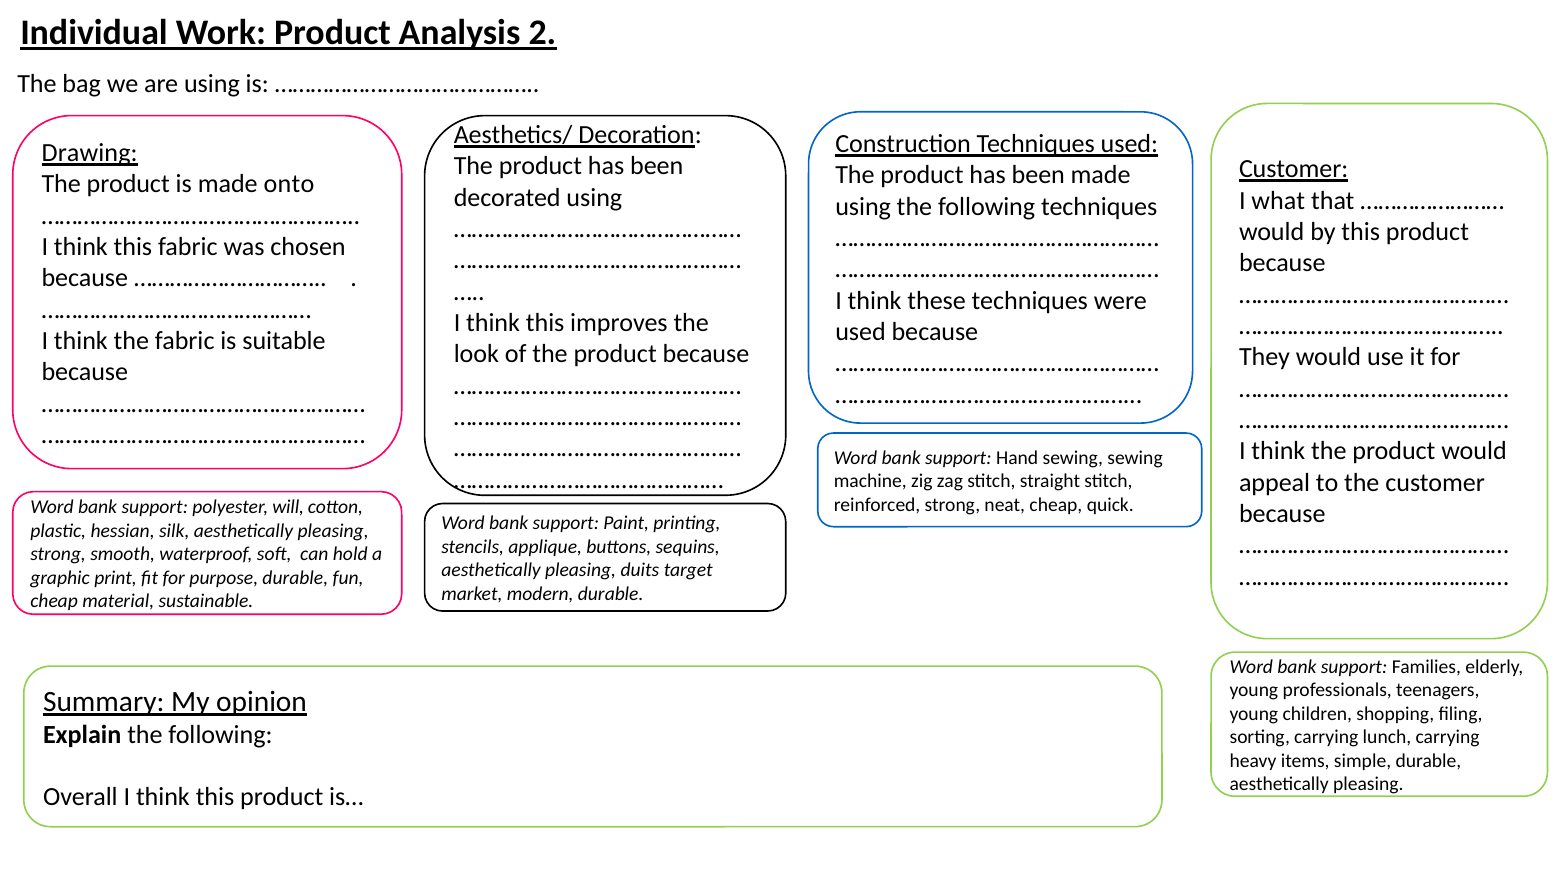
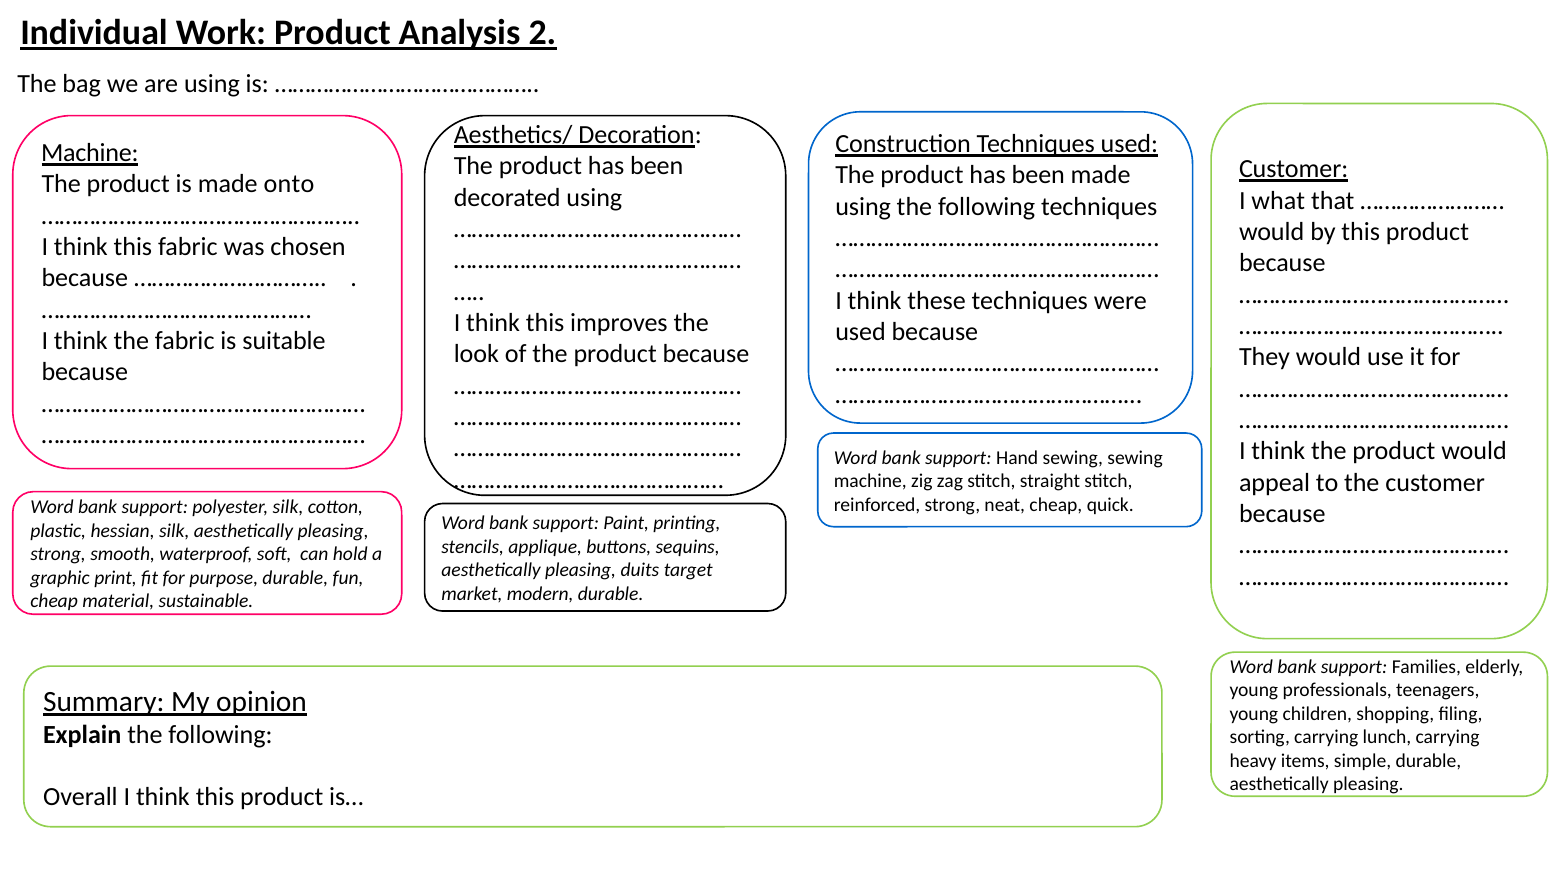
Drawing at (90, 153): Drawing -> Machine
polyester will: will -> silk
